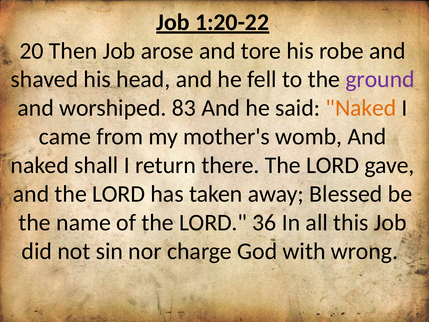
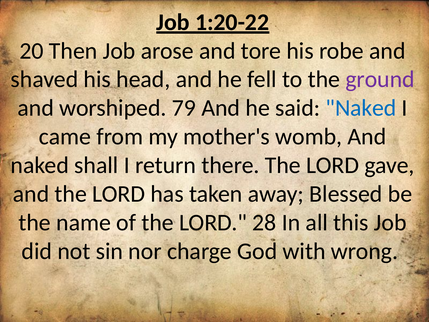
83: 83 -> 79
Naked at (361, 108) colour: orange -> blue
36: 36 -> 28
